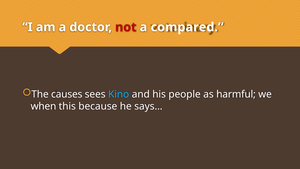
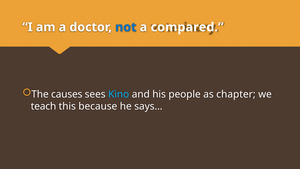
not colour: red -> blue
harmful: harmful -> chapter
when: when -> teach
